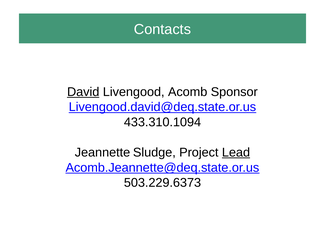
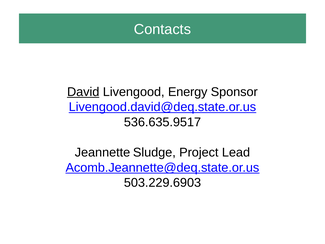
Acomb: Acomb -> Energy
433.310.1094: 433.310.1094 -> 536.635.9517
Lead underline: present -> none
503.229.6373: 503.229.6373 -> 503.229.6903
